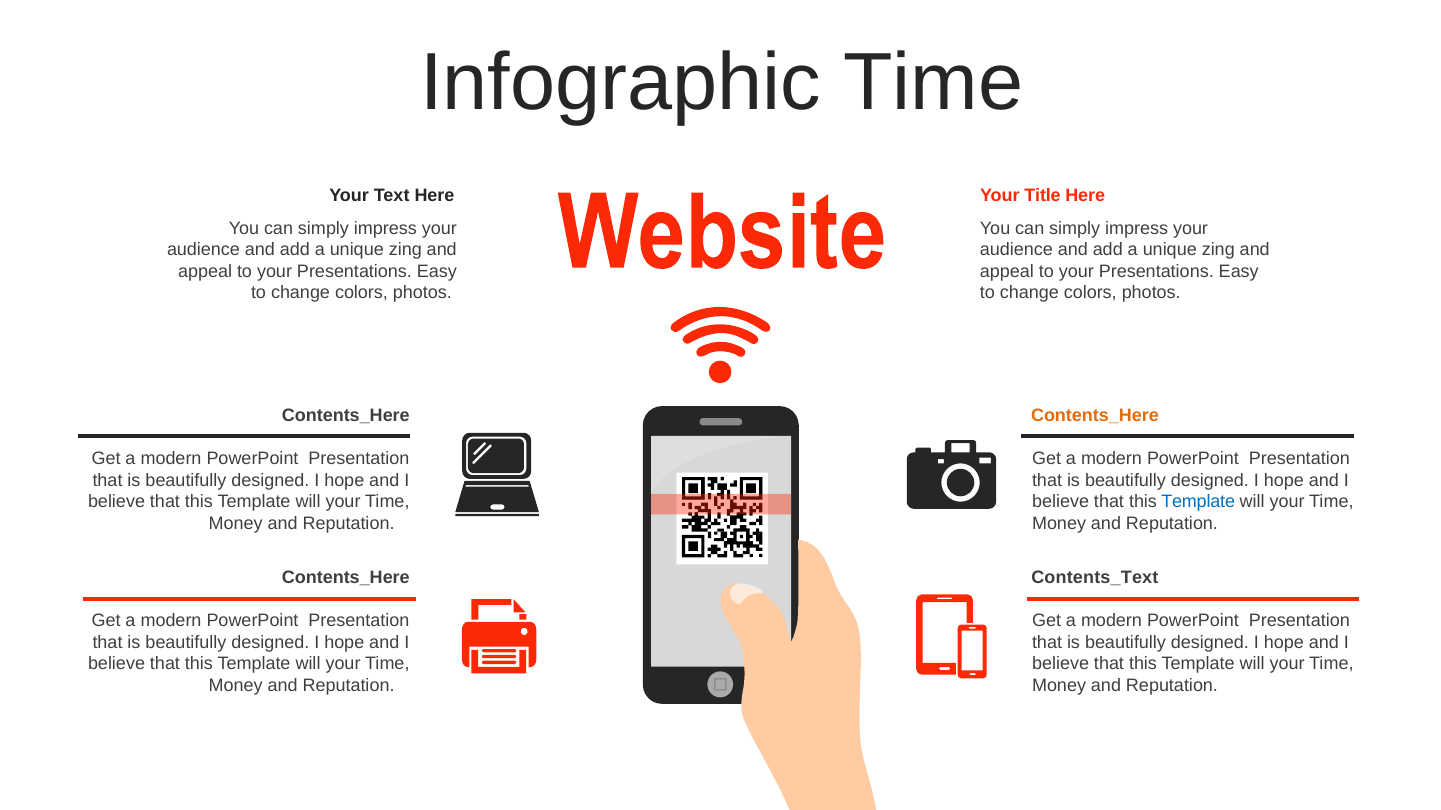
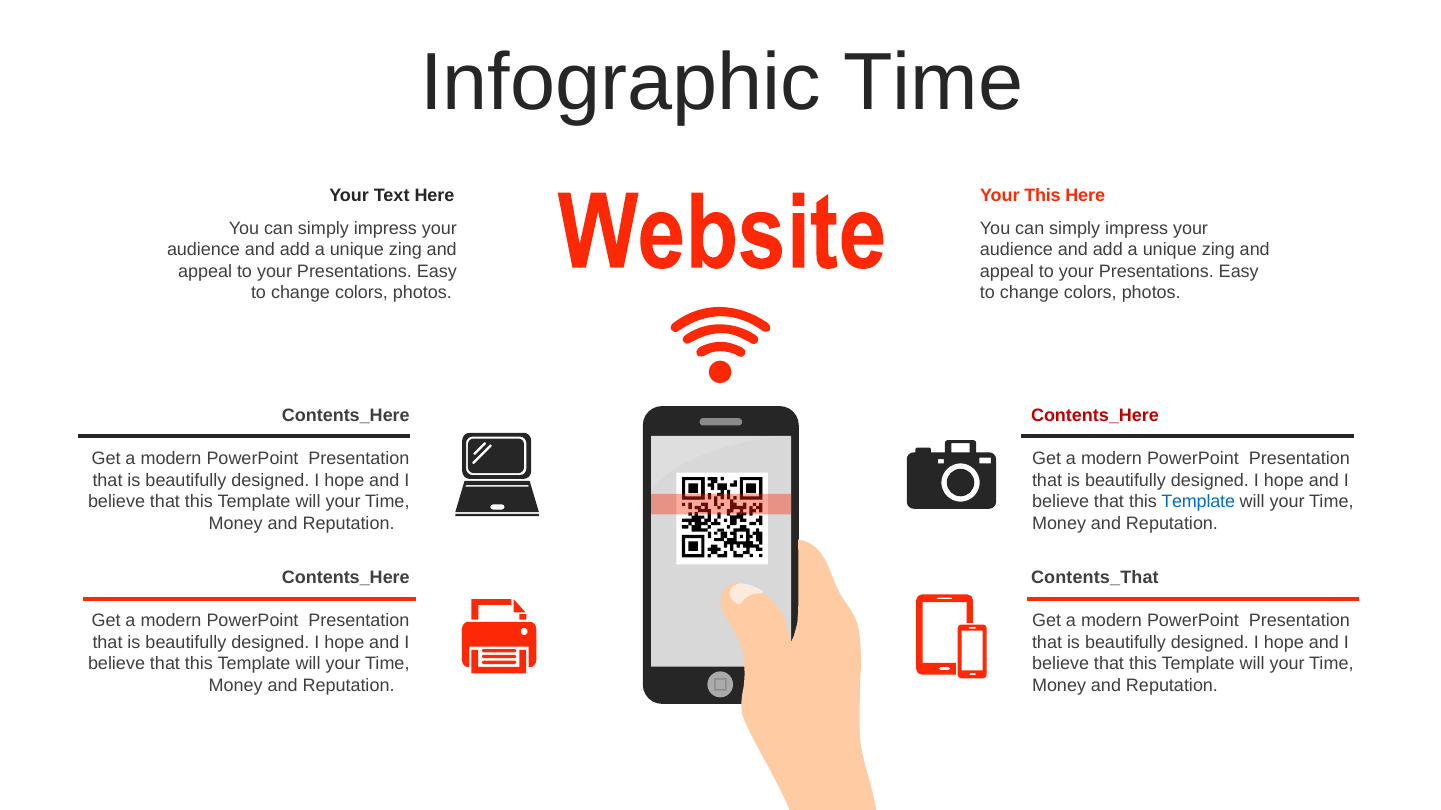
Your Title: Title -> This
Contents_Here at (1095, 416) colour: orange -> red
Contents_Text: Contents_Text -> Contents_That
